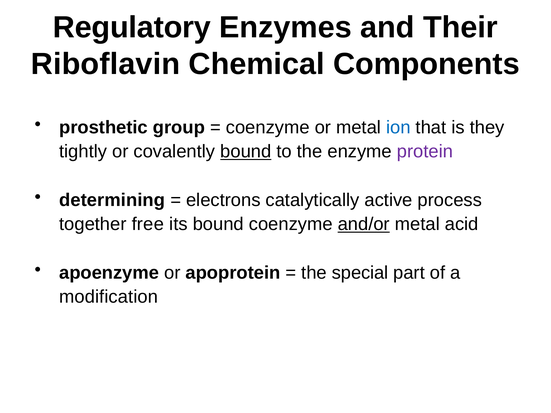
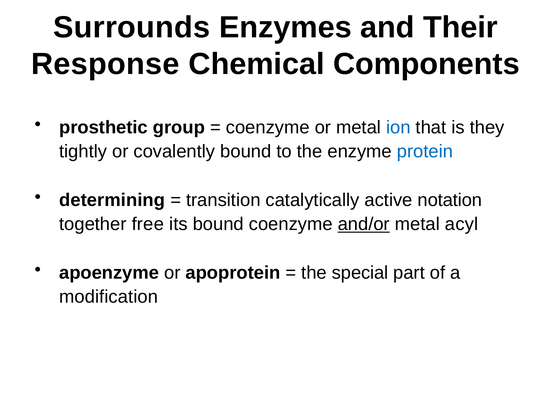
Regulatory: Regulatory -> Surrounds
Riboflavin: Riboflavin -> Response
bound at (246, 152) underline: present -> none
protein colour: purple -> blue
electrons: electrons -> transition
process: process -> notation
acid: acid -> acyl
